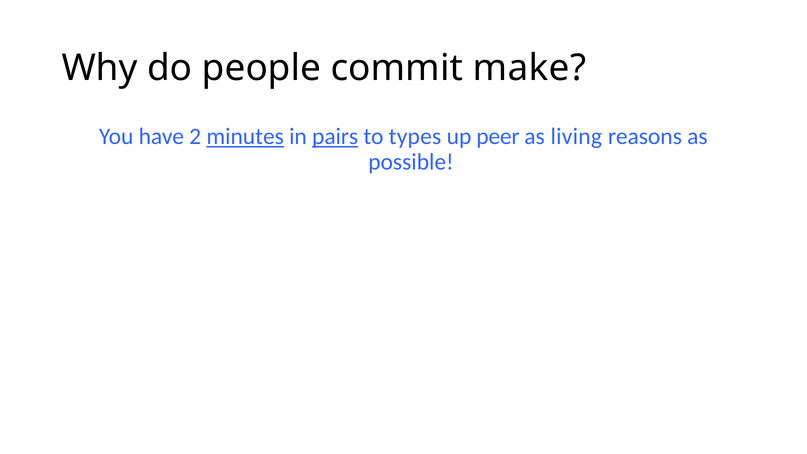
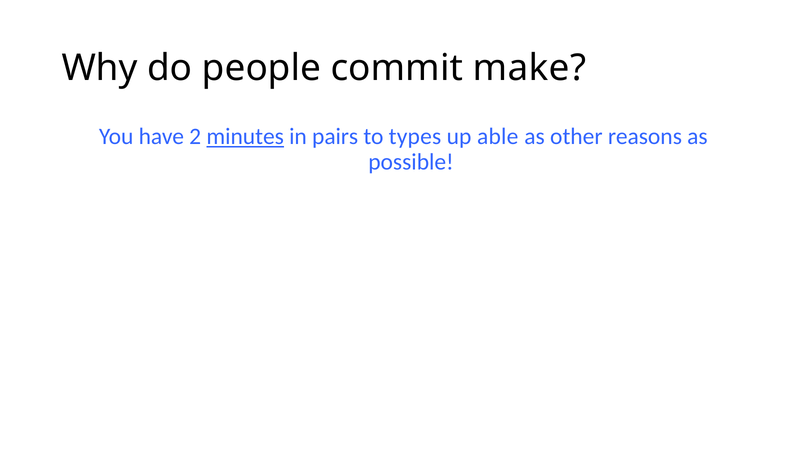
pairs underline: present -> none
peer: peer -> able
living: living -> other
